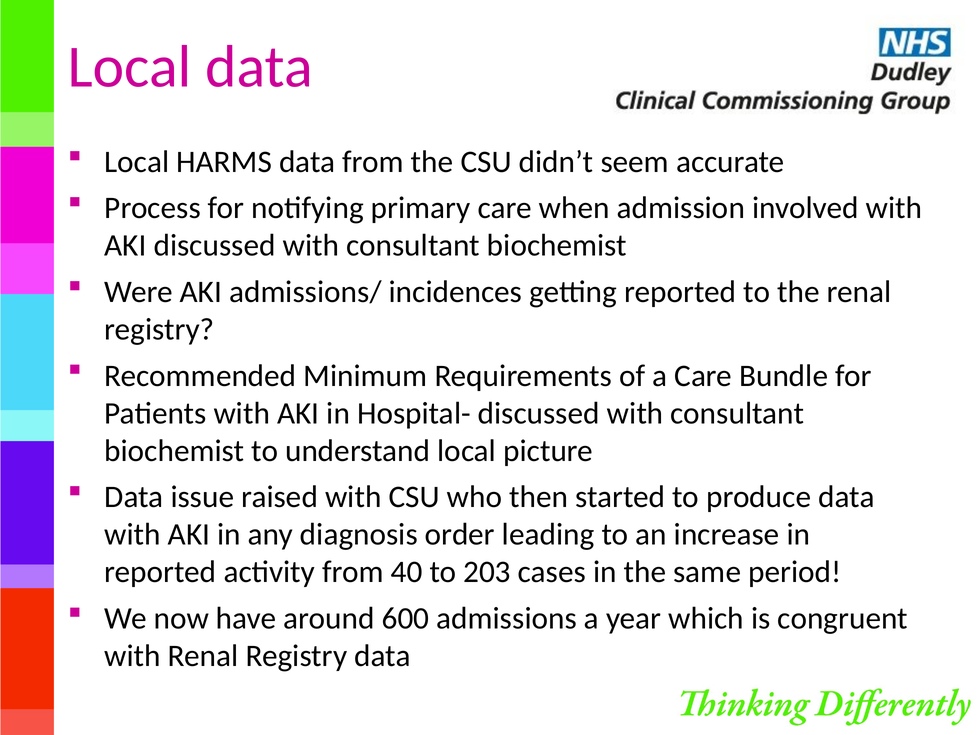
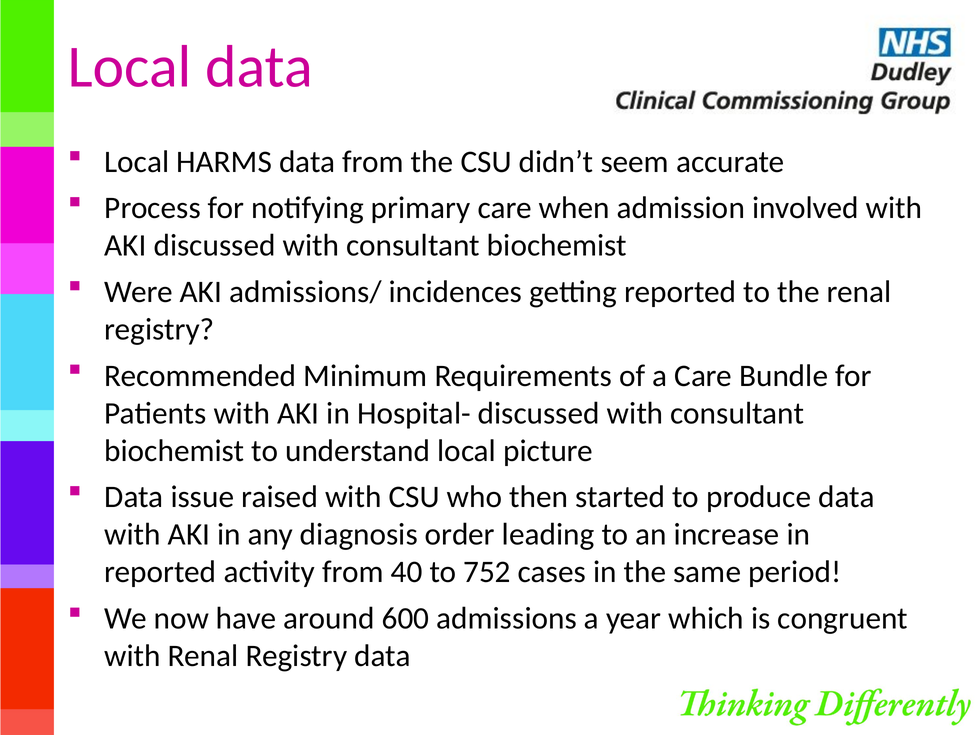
203: 203 -> 752
